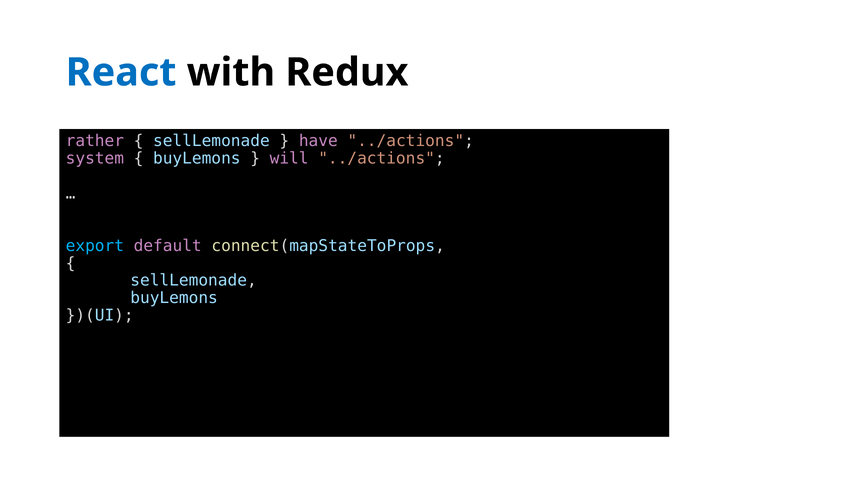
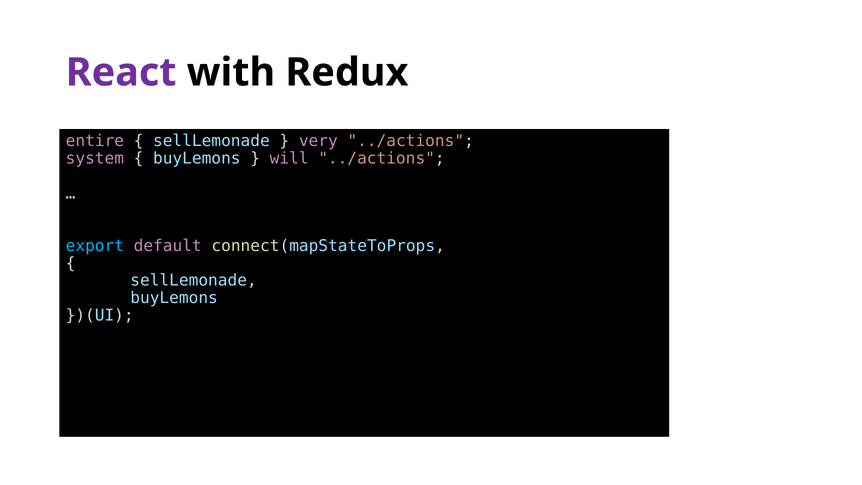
React colour: blue -> purple
rather: rather -> entire
have: have -> very
